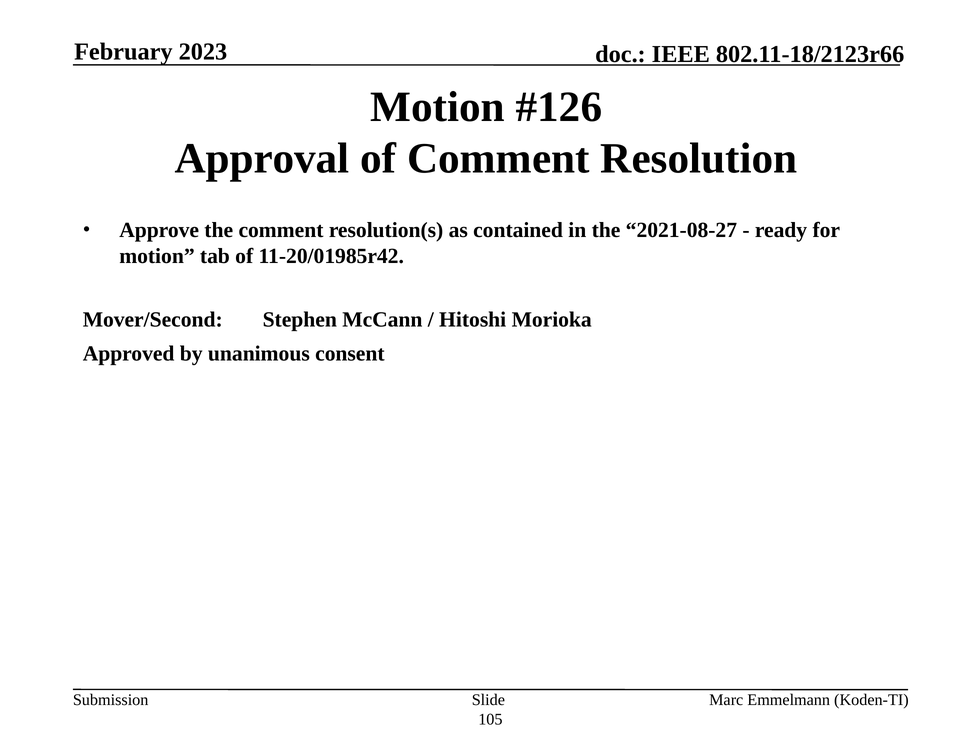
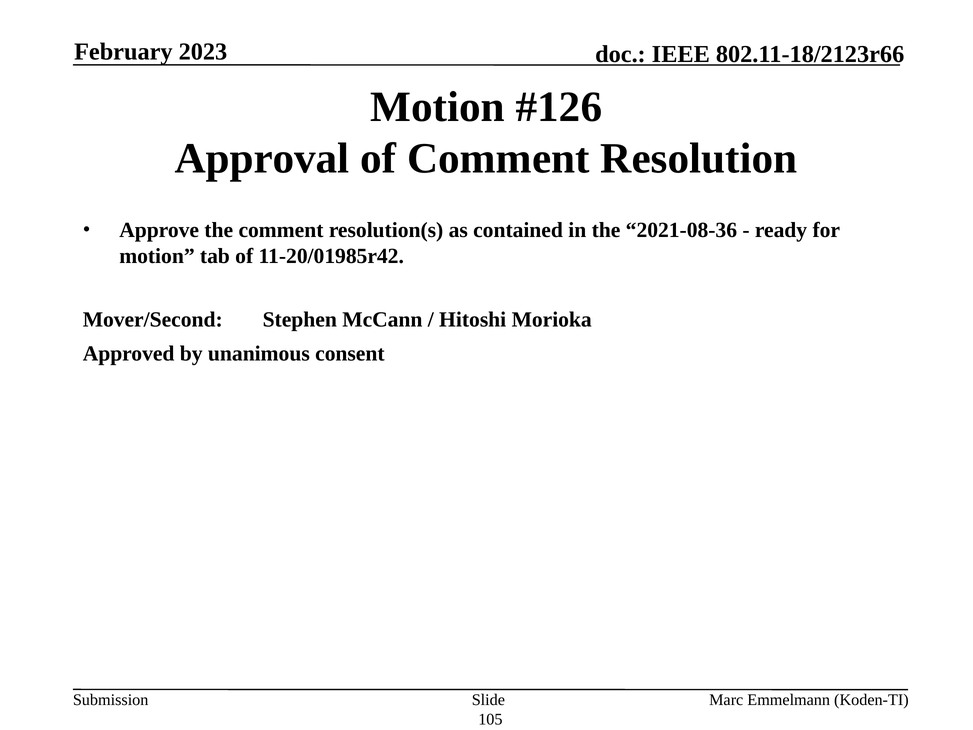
2021-08-27: 2021-08-27 -> 2021-08-36
